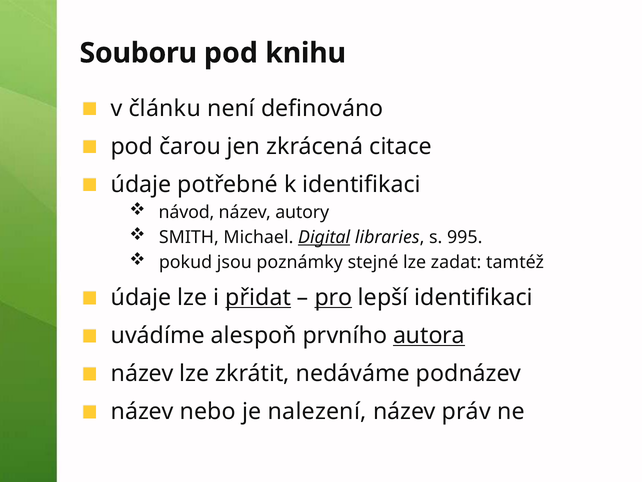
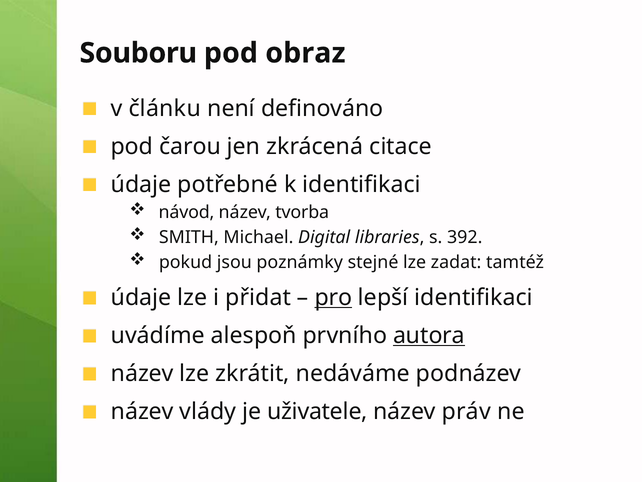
knihu: knihu -> obraz
autory: autory -> tvorba
Digital underline: present -> none
995: 995 -> 392
přidat underline: present -> none
nebo: nebo -> vlády
nalezení: nalezení -> uživatele
